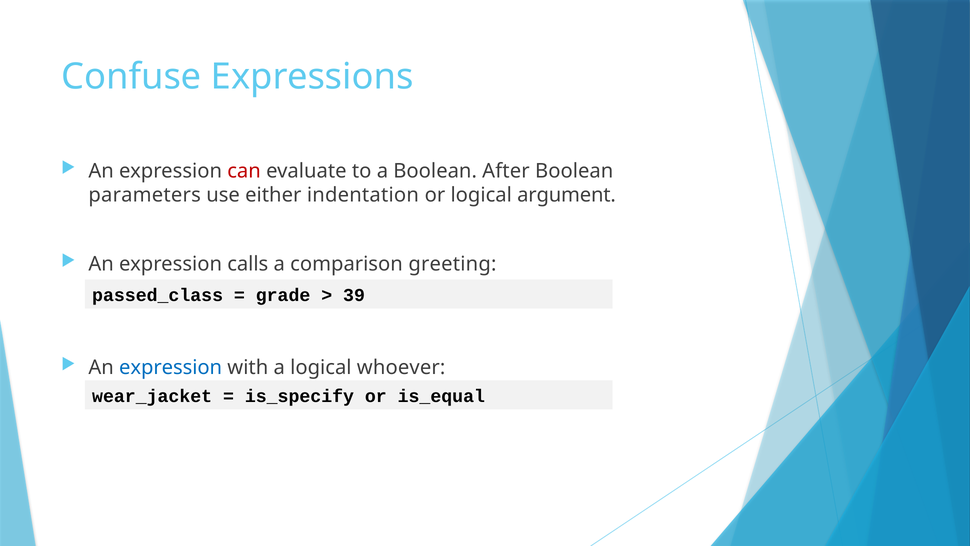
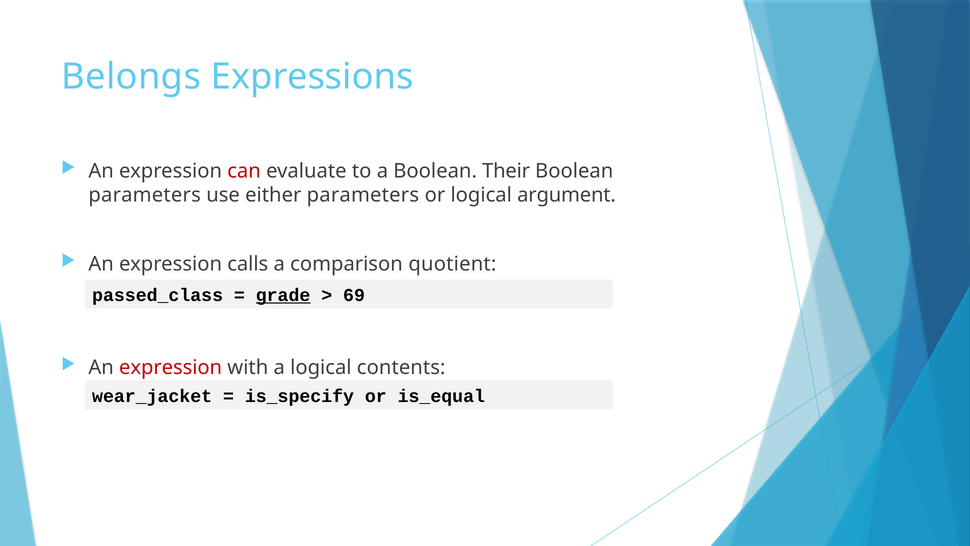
Confuse: Confuse -> Belongs
After: After -> Their
either indentation: indentation -> parameters
greeting: greeting -> quotient
grade underline: none -> present
39: 39 -> 69
expression at (171, 367) colour: blue -> red
whoever: whoever -> contents
